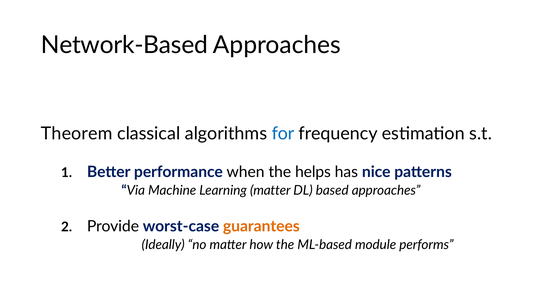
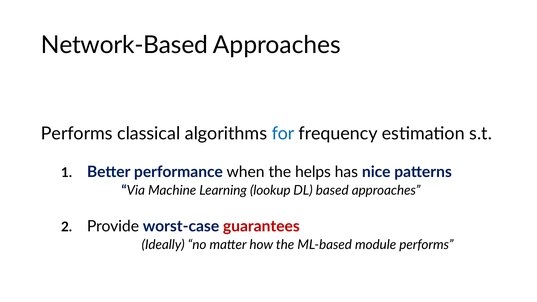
Theorem at (77, 134): Theorem -> Performs
Learning matter: matter -> lookup
guarantees colour: orange -> red
